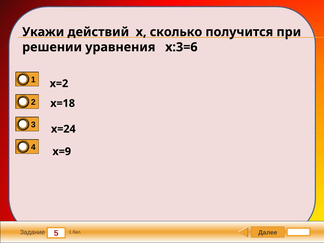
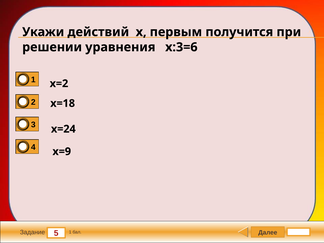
сколько: сколько -> первым
